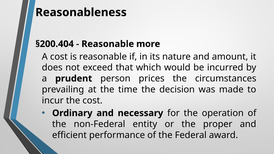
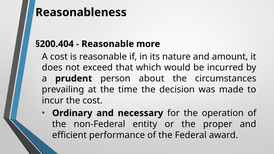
prices: prices -> about
